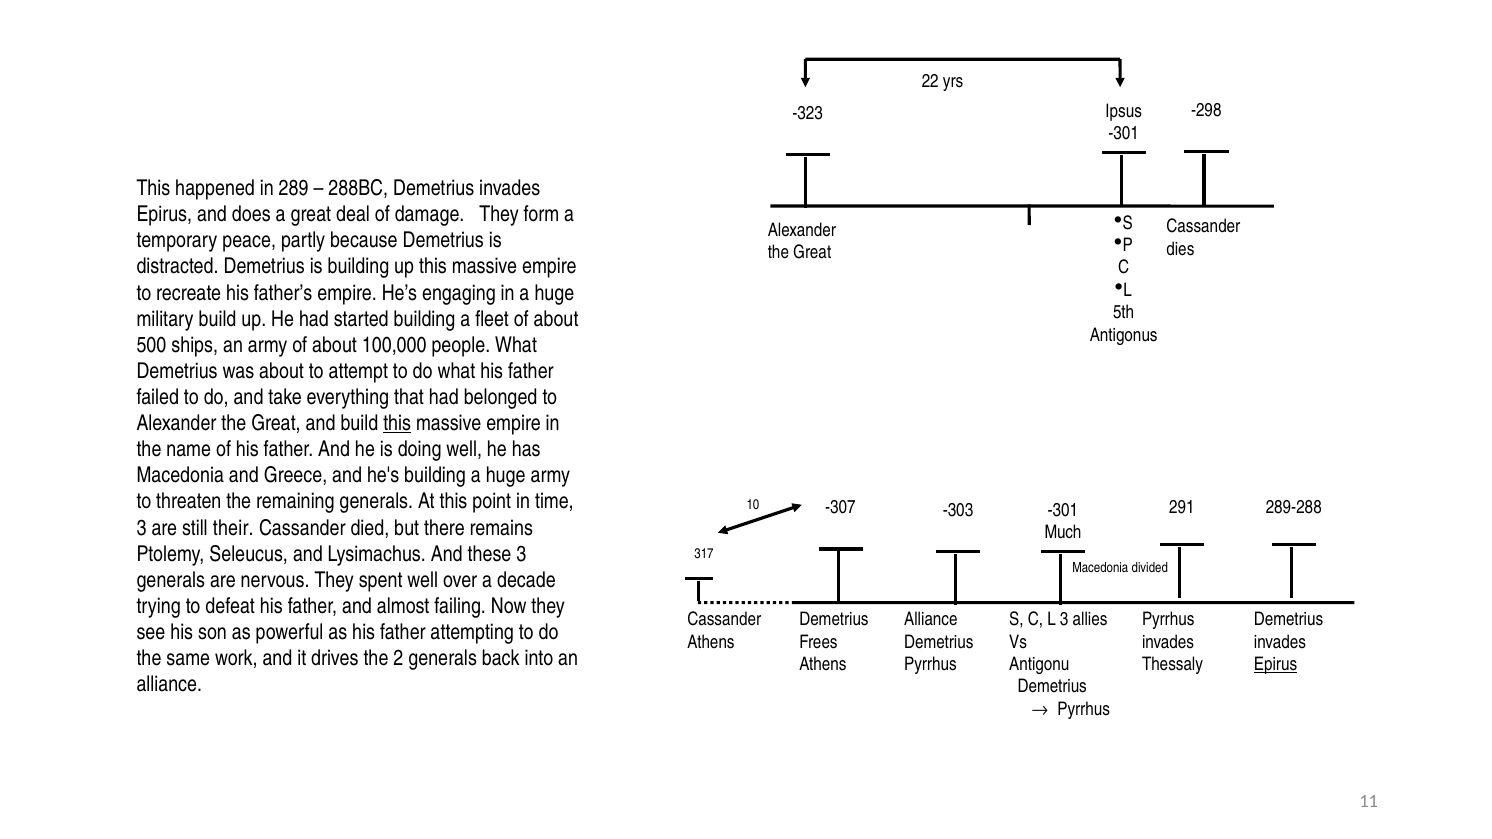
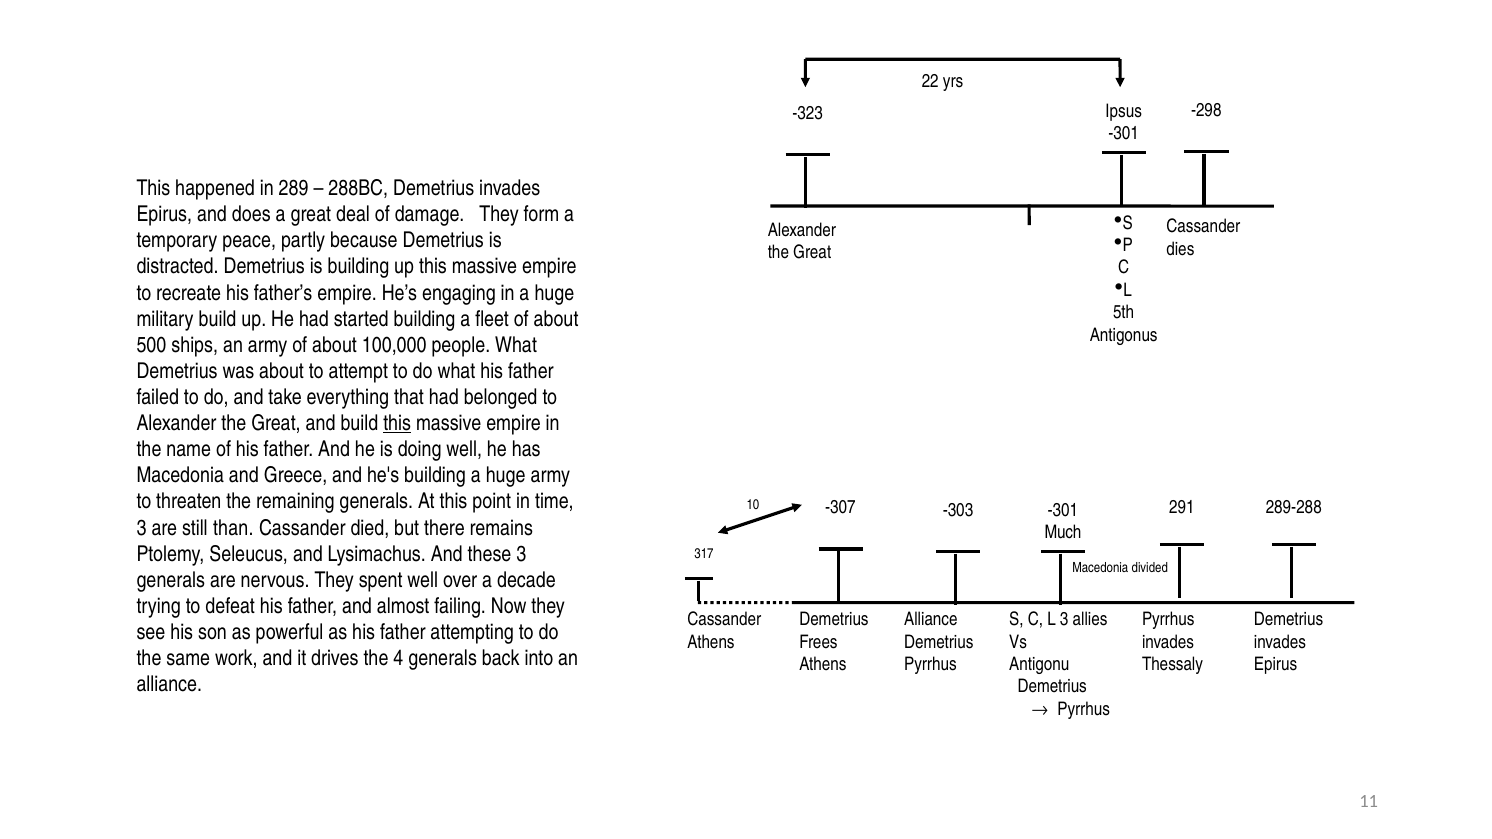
their: their -> than
2: 2 -> 4
Epirus at (1276, 665) underline: present -> none
